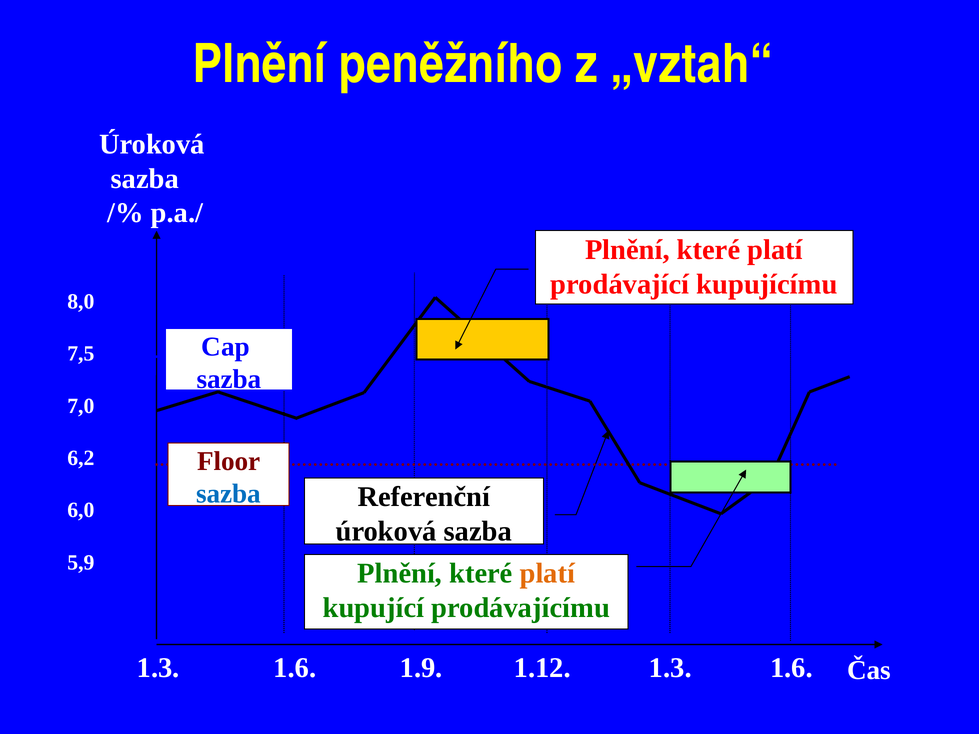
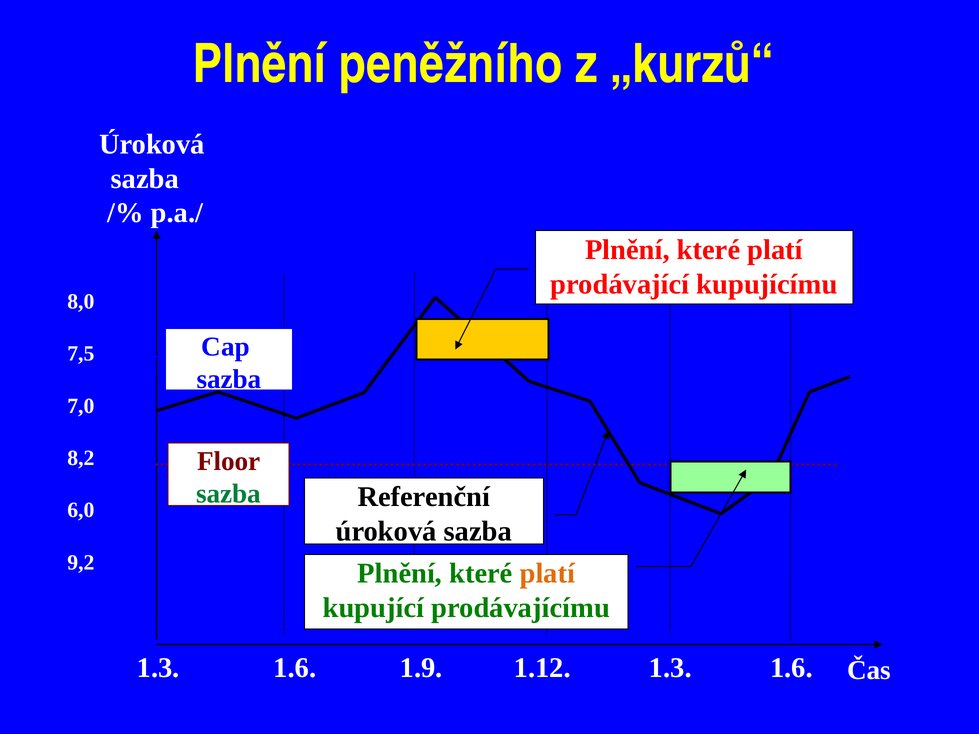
„vztah“: „vztah“ -> „kurzů“
6,2: 6,2 -> 8,2
sazba at (229, 494) colour: blue -> green
5,9: 5,9 -> 9,2
